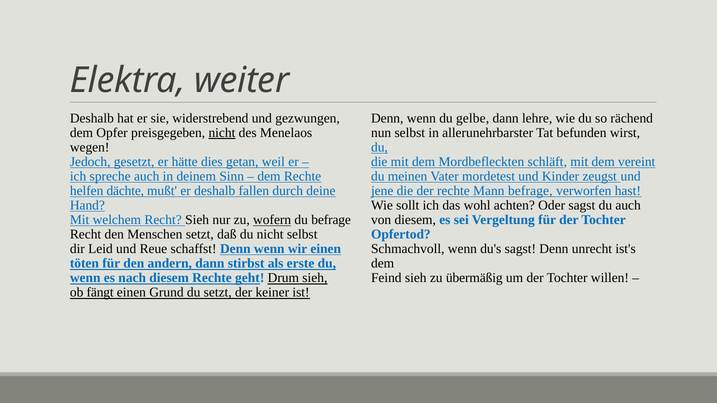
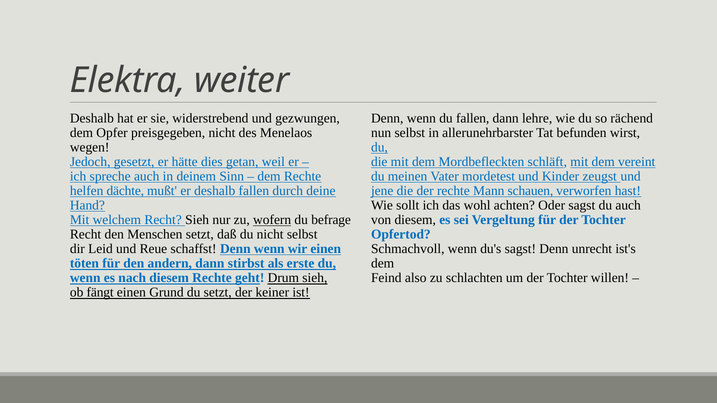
du gelbe: gelbe -> fallen
nicht at (222, 133) underline: present -> none
Mann befrage: befrage -> schauen
Feind sieh: sieh -> also
übermäßig: übermäßig -> schlachten
